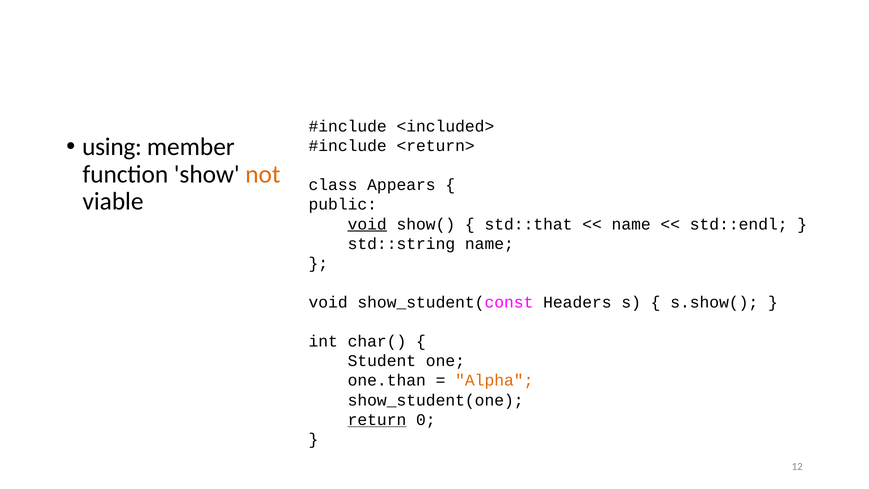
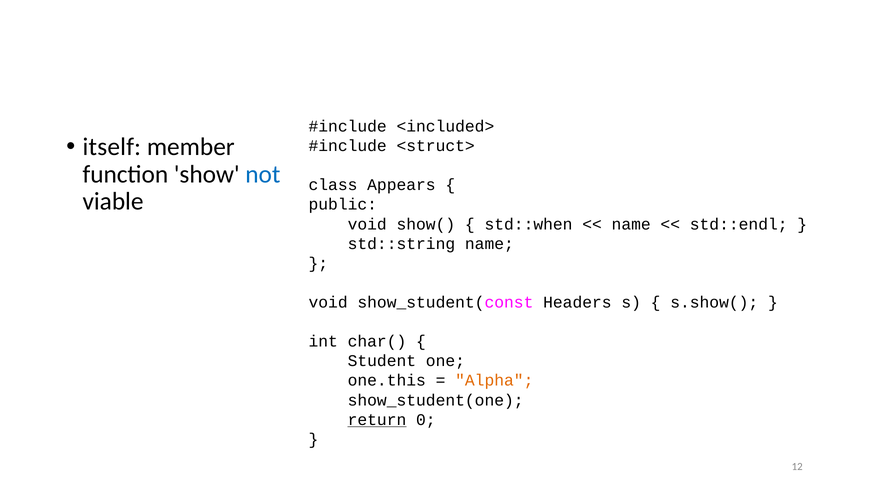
using: using -> itself
<return>: <return> -> <struct>
not colour: orange -> blue
void at (367, 224) underline: present -> none
std::that: std::that -> std::when
one.than: one.than -> one.this
